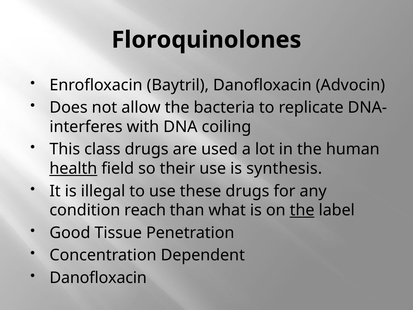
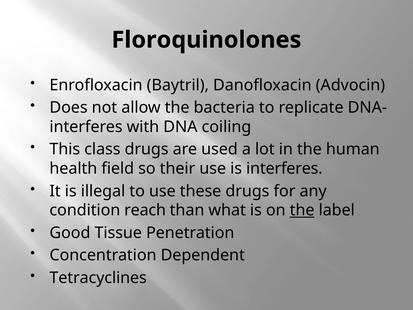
health underline: present -> none
is synthesis: synthesis -> interferes
Danofloxacin at (98, 277): Danofloxacin -> Tetracyclines
